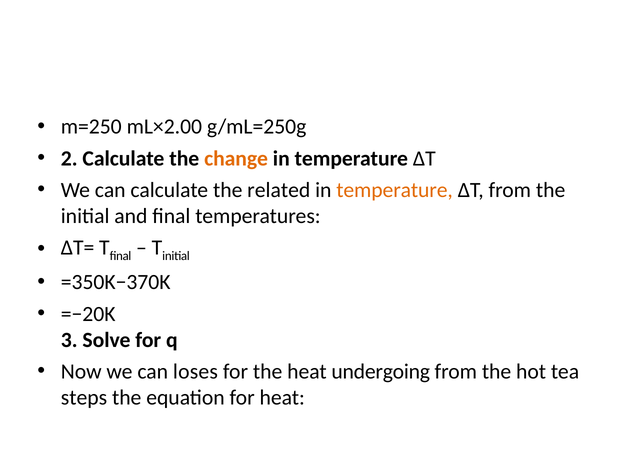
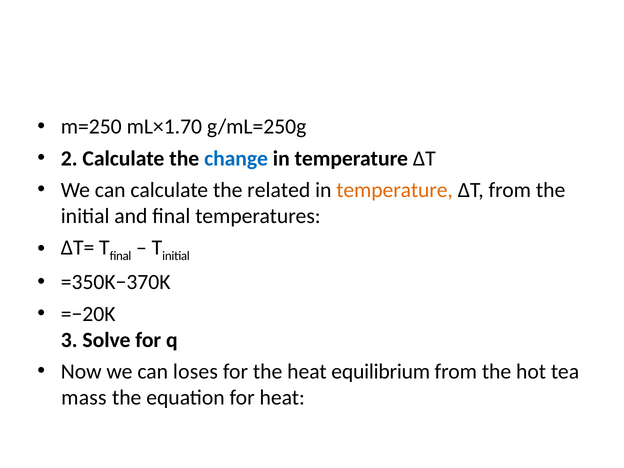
mL×2.00: mL×2.00 -> mL×1.70
change colour: orange -> blue
undergoing: undergoing -> equilibrium
steps: steps -> mass
